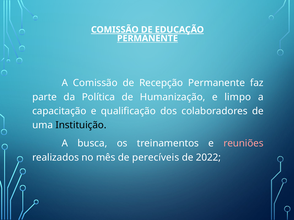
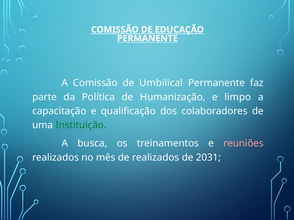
Recepção: Recepção -> Umbilical
Instituição colour: black -> green
de perecíveis: perecíveis -> realizados
2022: 2022 -> 2031
